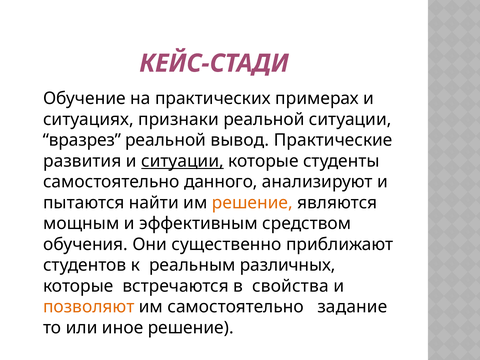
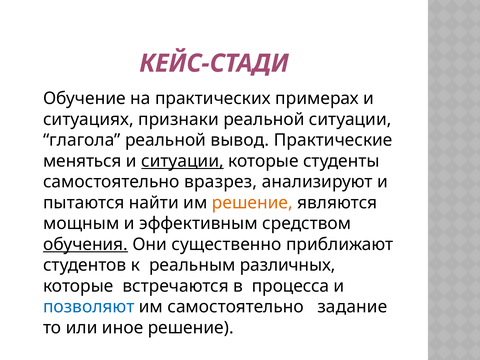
вразрез: вразрез -> глагола
развития: развития -> меняться
данного: данного -> вразрез
обучения underline: none -> present
свойства: свойства -> процесса
позволяют colour: orange -> blue
